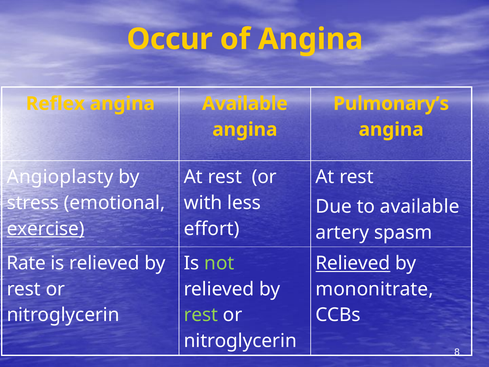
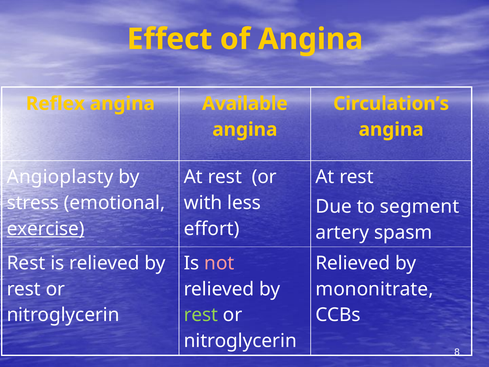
Occur: Occur -> Effect
Pulmonary’s: Pulmonary’s -> Circulation’s
to available: available -> segment
Rate at (26, 263): Rate -> Rest
not colour: light green -> pink
Relieved at (353, 263) underline: present -> none
